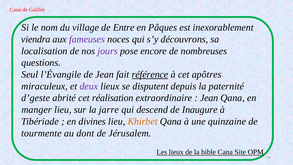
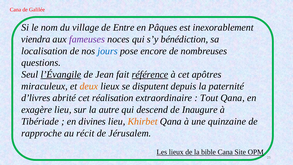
découvrons: découvrons -> bénédiction
jours colour: purple -> blue
l’Évangile underline: none -> present
deux colour: purple -> orange
d’geste: d’geste -> d’livres
Jean at (209, 98): Jean -> Tout
manger: manger -> exagère
jarre: jarre -> autre
tourmente: tourmente -> rapproche
dont: dont -> récit
